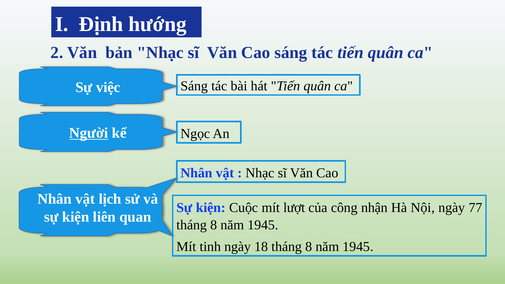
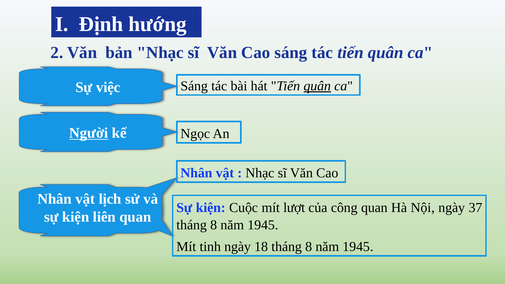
quân at (317, 86) underline: none -> present
công nhận: nhận -> quan
77: 77 -> 37
